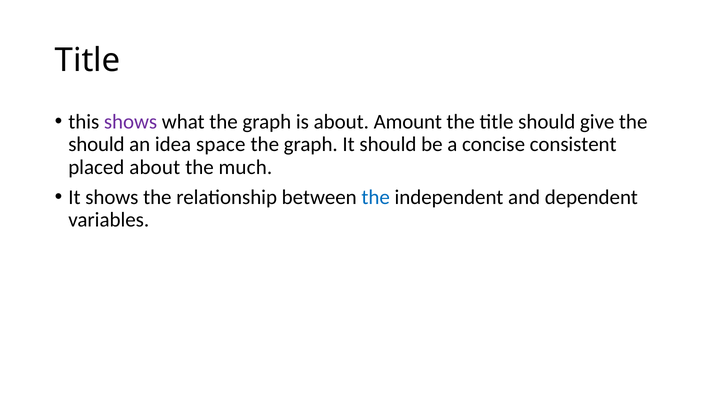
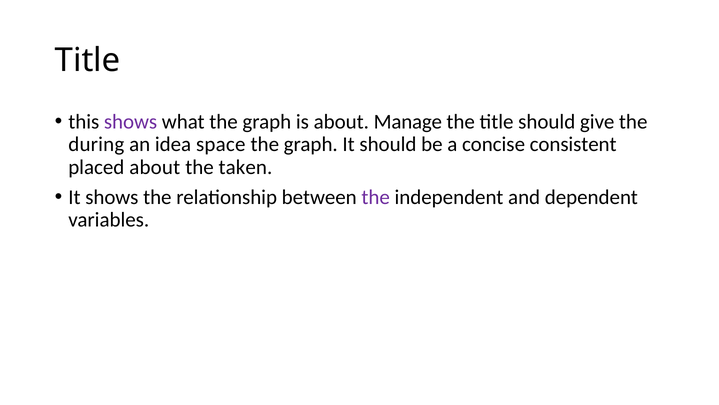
Amount: Amount -> Manage
should at (96, 144): should -> during
much: much -> taken
the at (376, 197) colour: blue -> purple
